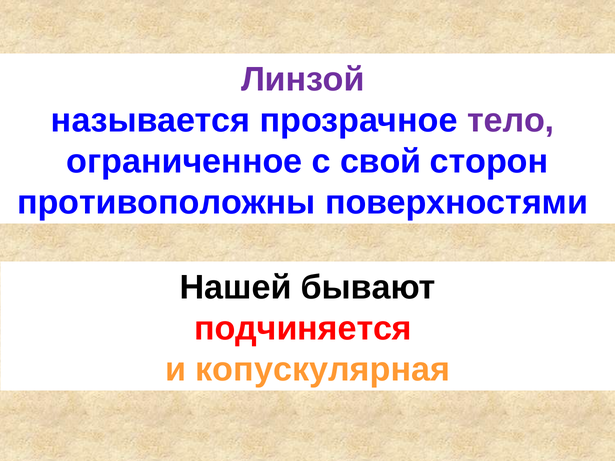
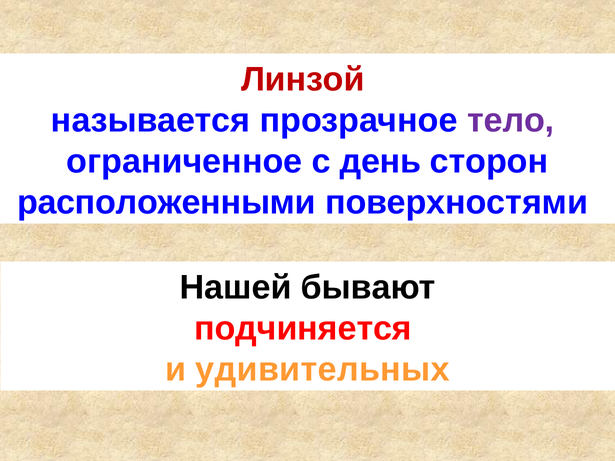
Линзой colour: purple -> red
свой: свой -> день
противоположны: противоположны -> расположенными
копускулярная: копускулярная -> удивительных
